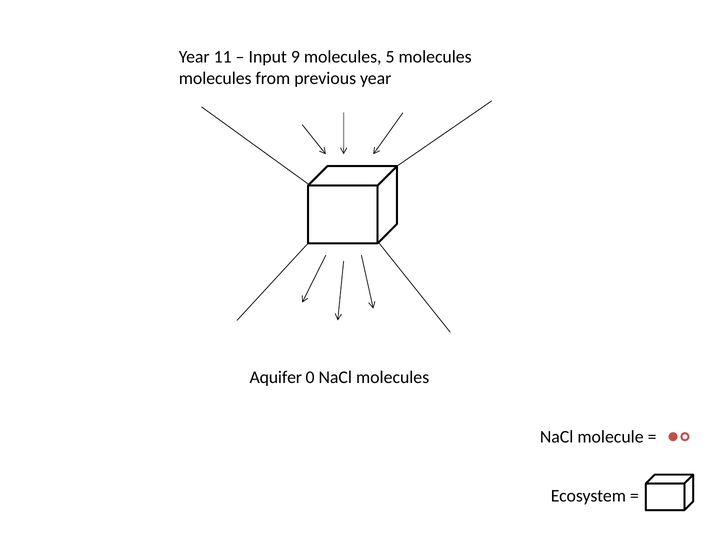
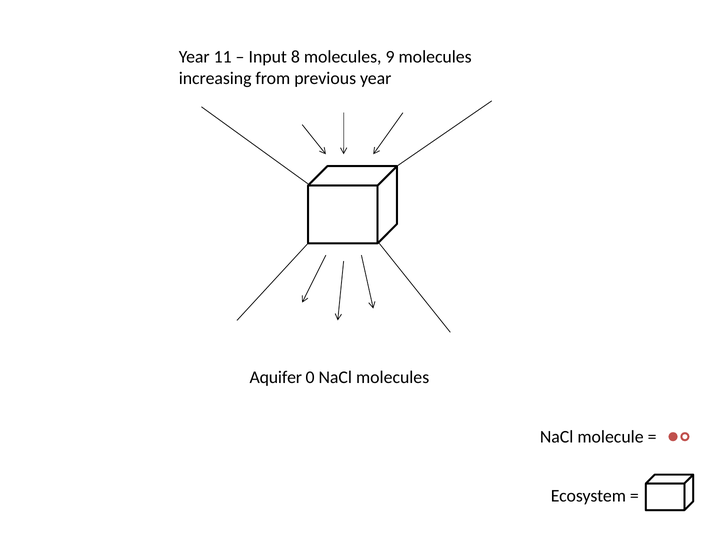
9: 9 -> 8
5: 5 -> 9
molecules at (215, 78): molecules -> increasing
